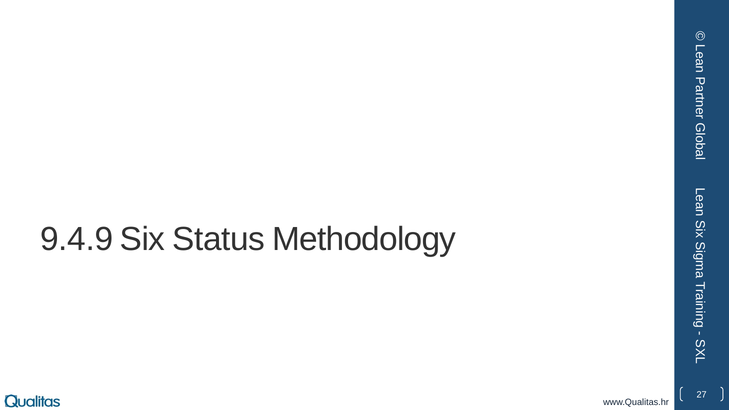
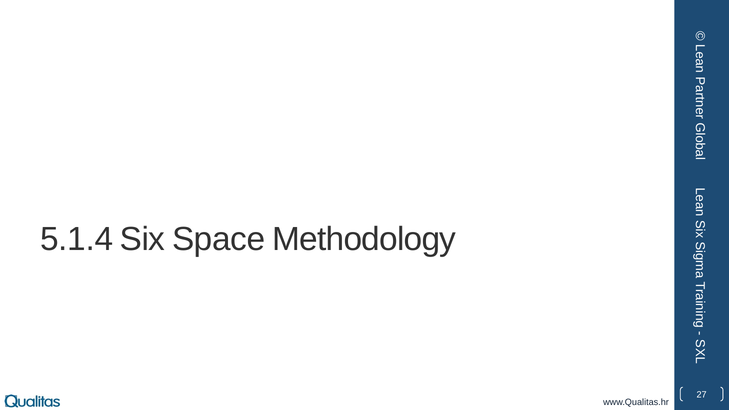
9.4.9: 9.4.9 -> 5.1.4
Status: Status -> Space
